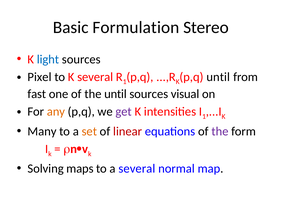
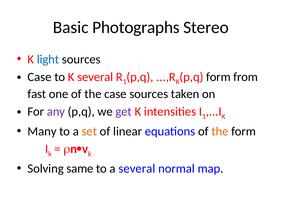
Formulation: Formulation -> Photographs
Pixel at (40, 77): Pixel -> Case
p,q until: until -> form
the until: until -> case
visual: visual -> taken
any colour: orange -> purple
linear colour: red -> black
the at (220, 131) colour: purple -> orange
maps: maps -> same
